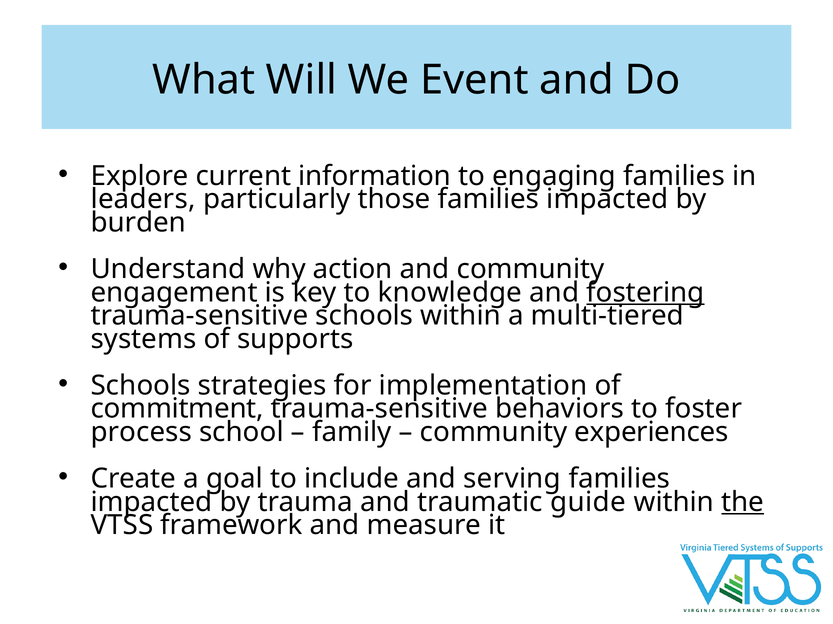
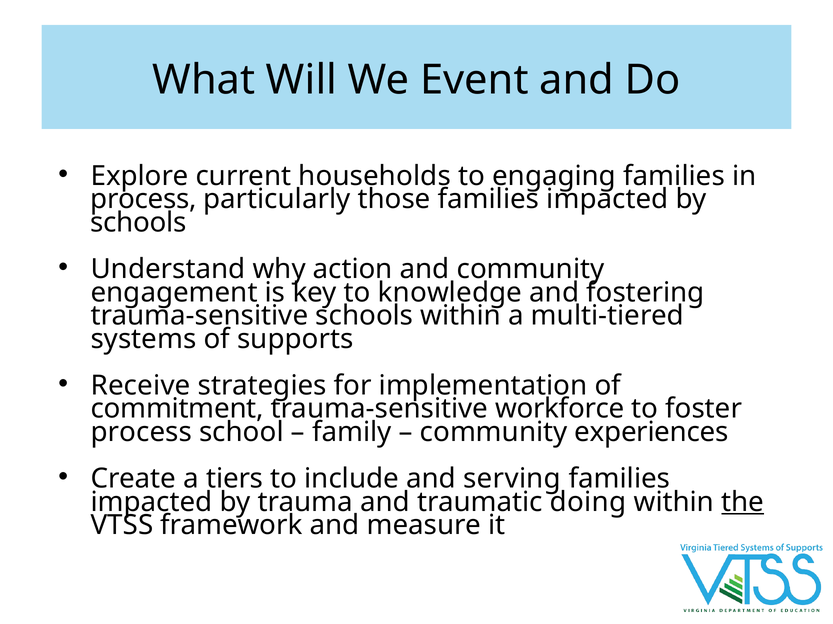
information: information -> households
leaders at (143, 199): leaders -> process
burden at (138, 223): burden -> schools
fostering underline: present -> none
Schools at (141, 386): Schools -> Receive
behaviors: behaviors -> workforce
goal: goal -> tiers
guide: guide -> doing
